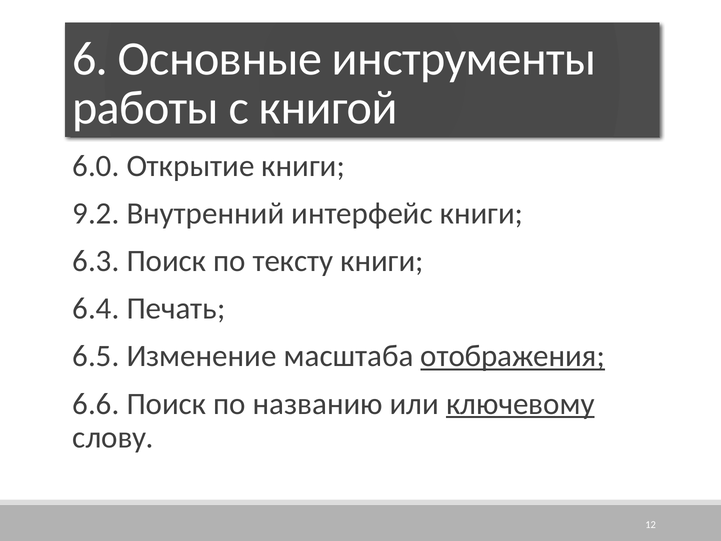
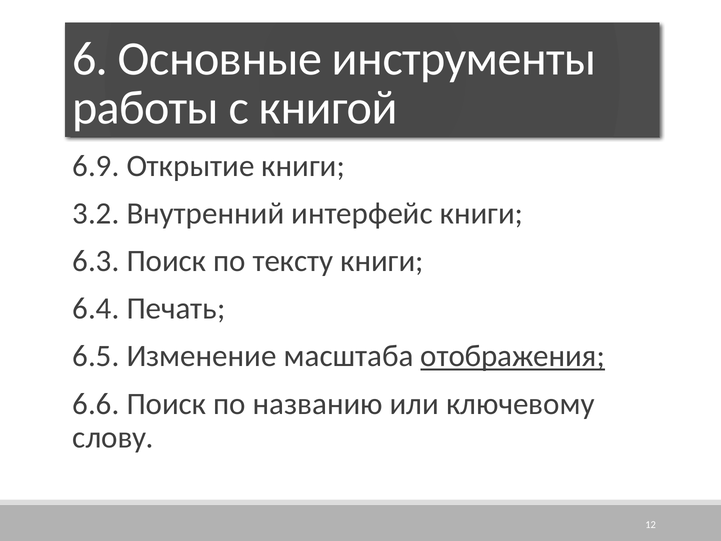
6.0: 6.0 -> 6.9
9.2: 9.2 -> 3.2
ключевому underline: present -> none
